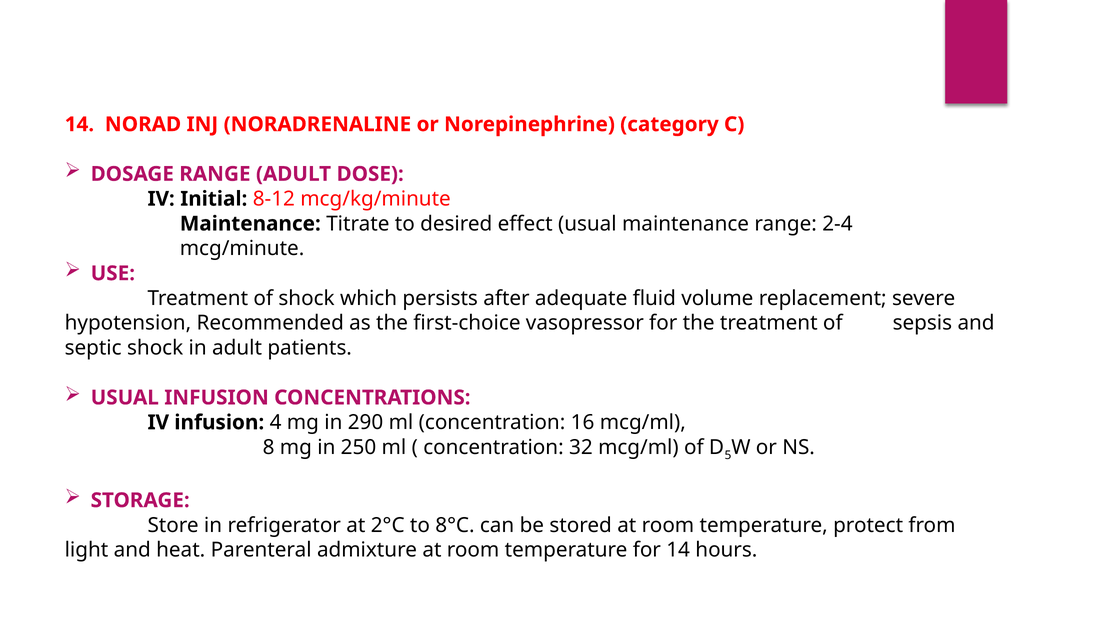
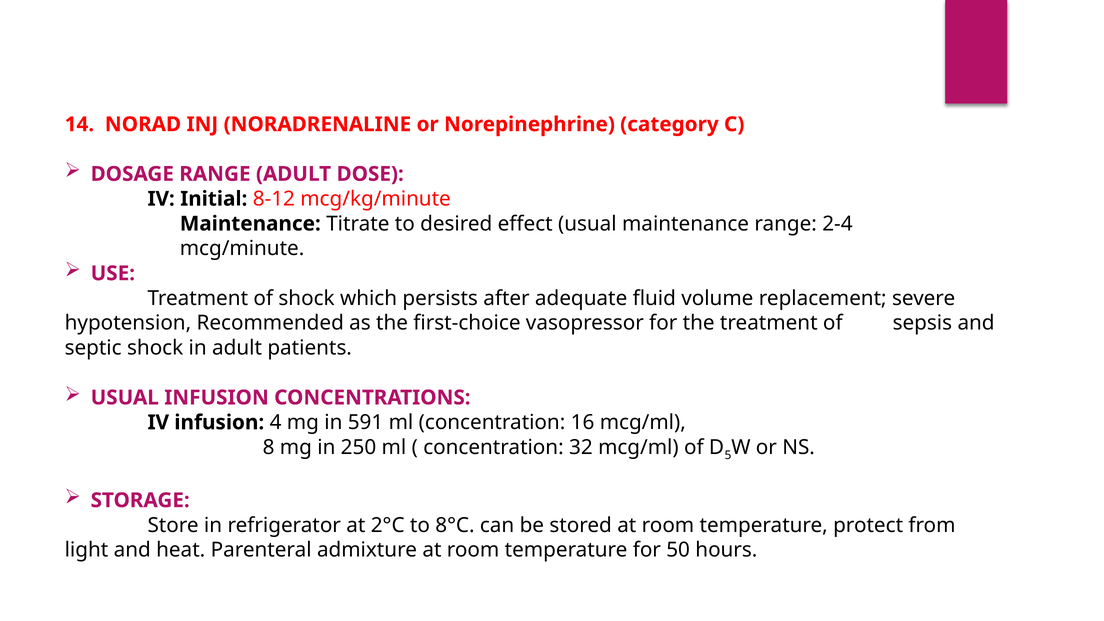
290: 290 -> 591
for 14: 14 -> 50
